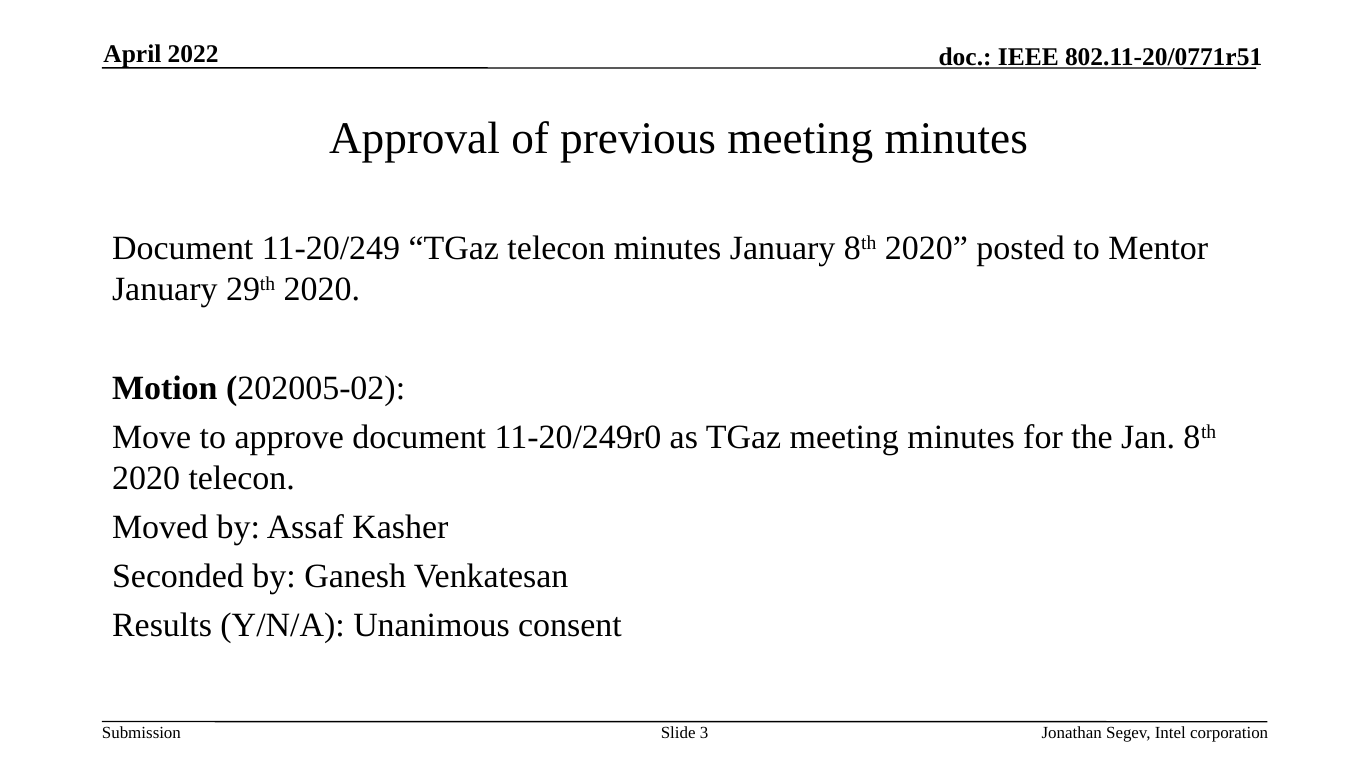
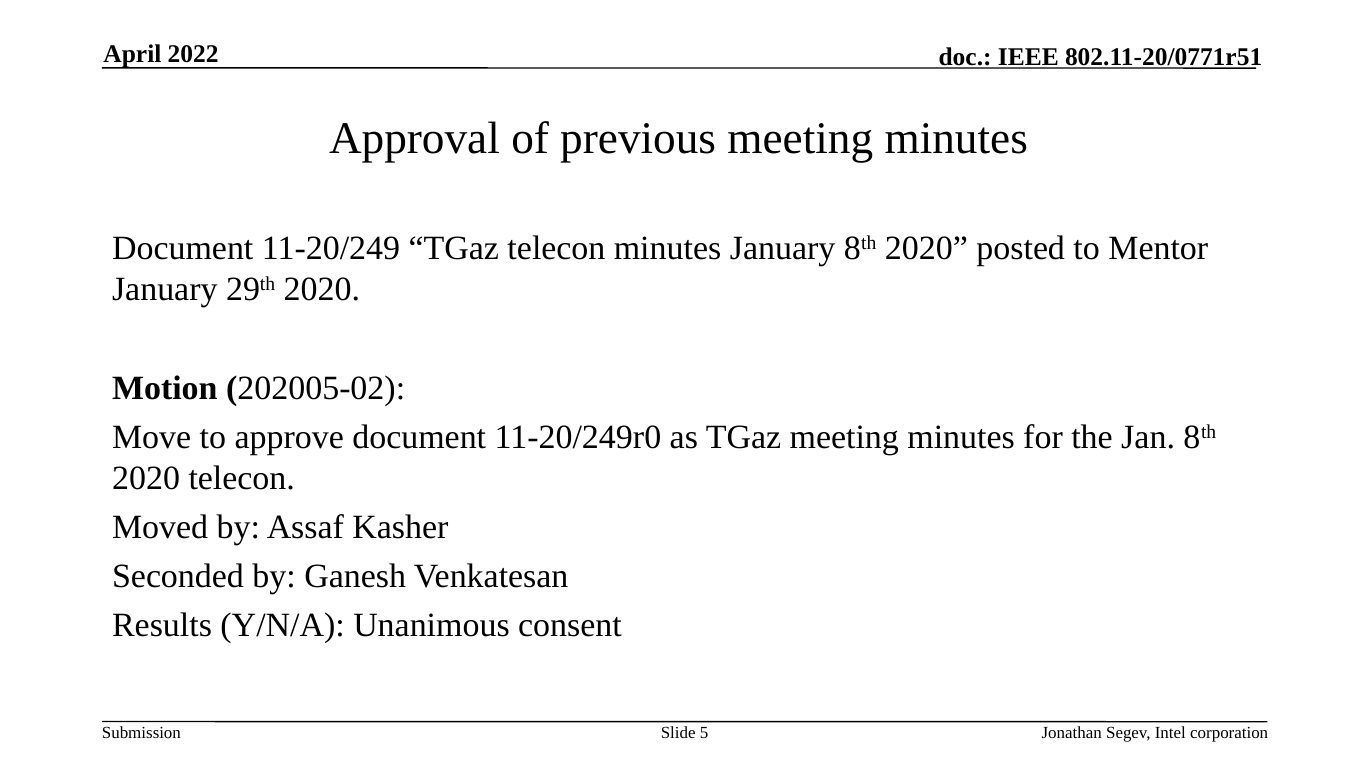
3: 3 -> 5
